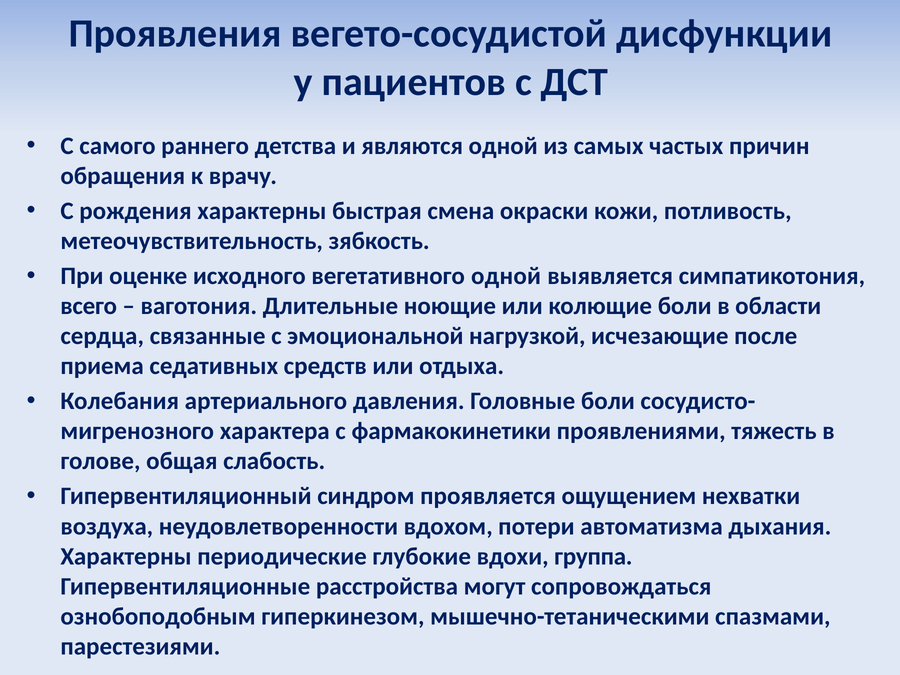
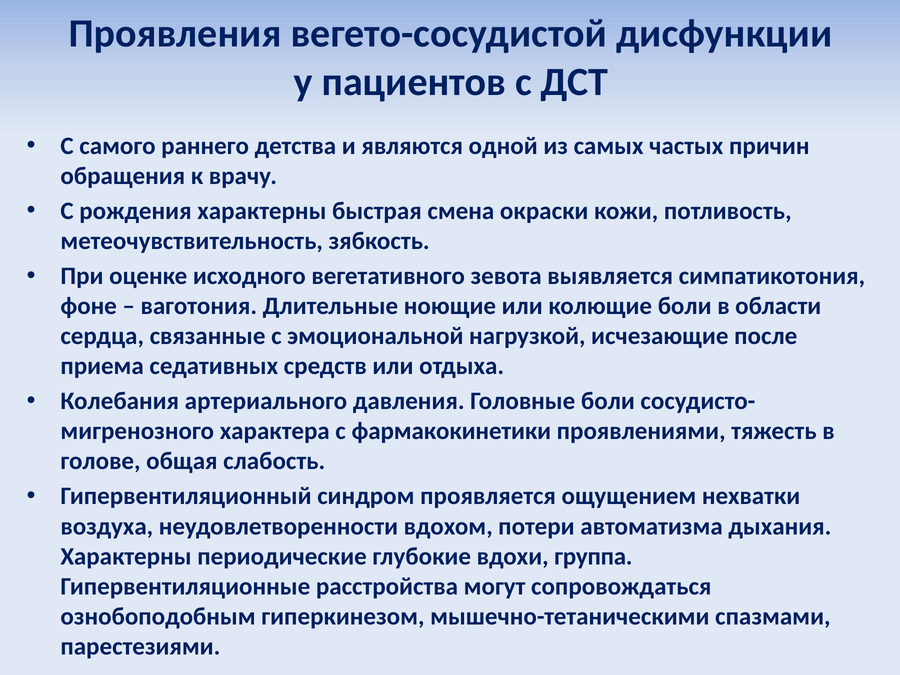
вегетативного одной: одной -> зевота
всего: всего -> фоне
